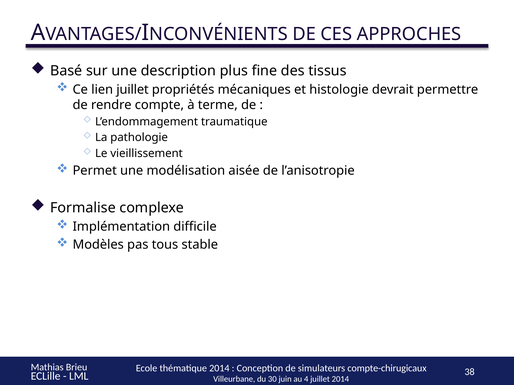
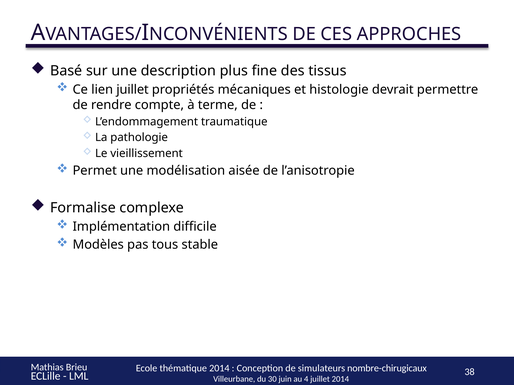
compte-chirugicaux: compte-chirugicaux -> nombre-chirugicaux
